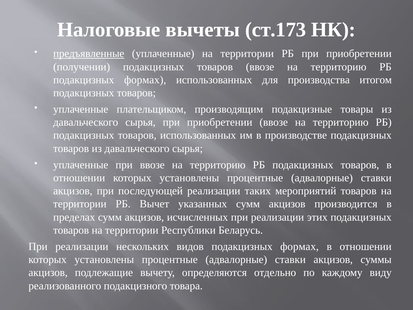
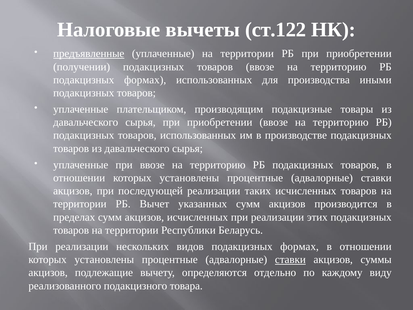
ст.173: ст.173 -> ст.122
итогом: итогом -> иными
таких мероприятий: мероприятий -> исчисленных
ставки at (290, 259) underline: none -> present
